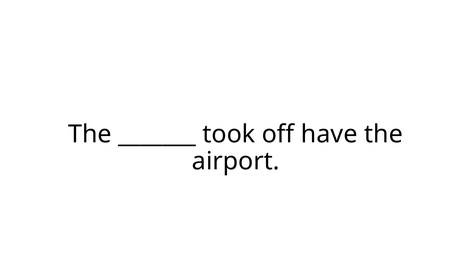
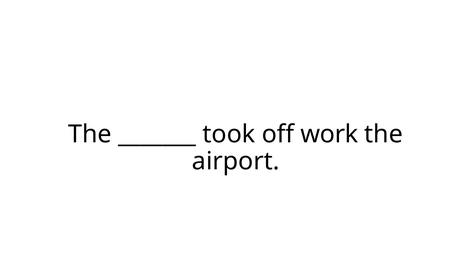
have: have -> work
